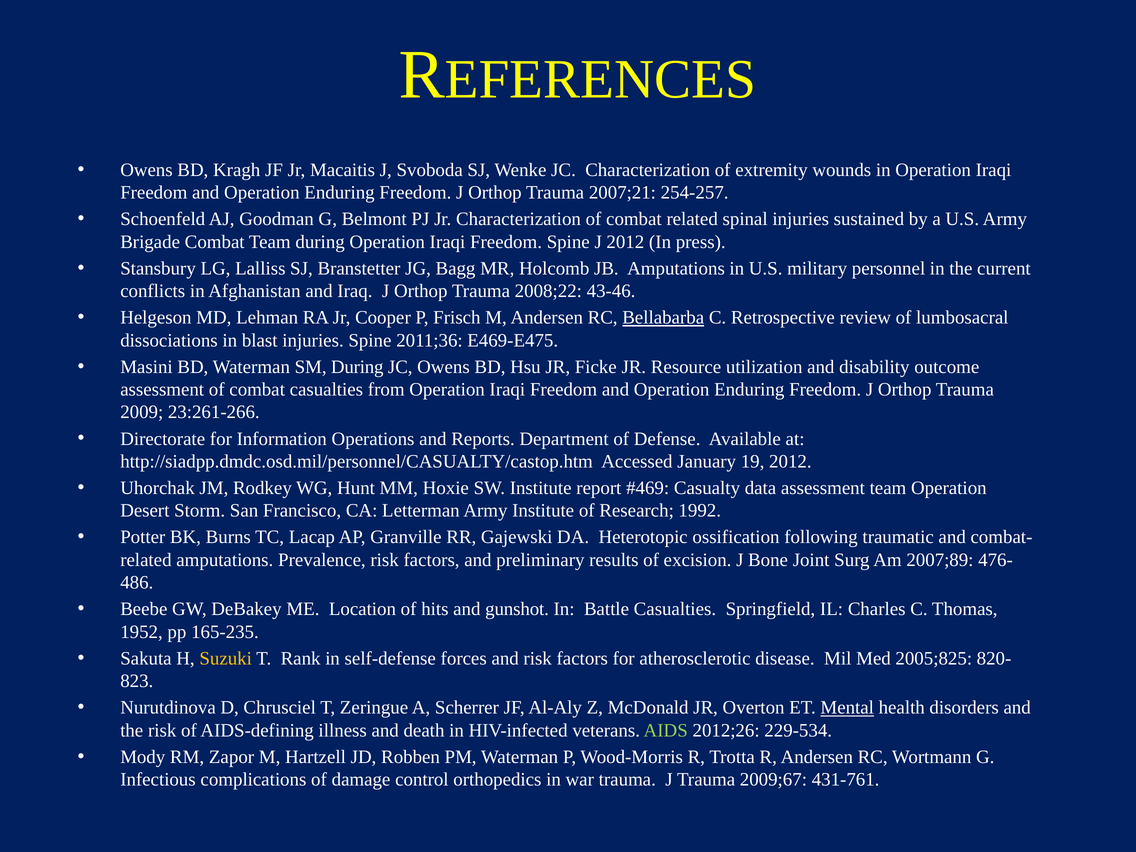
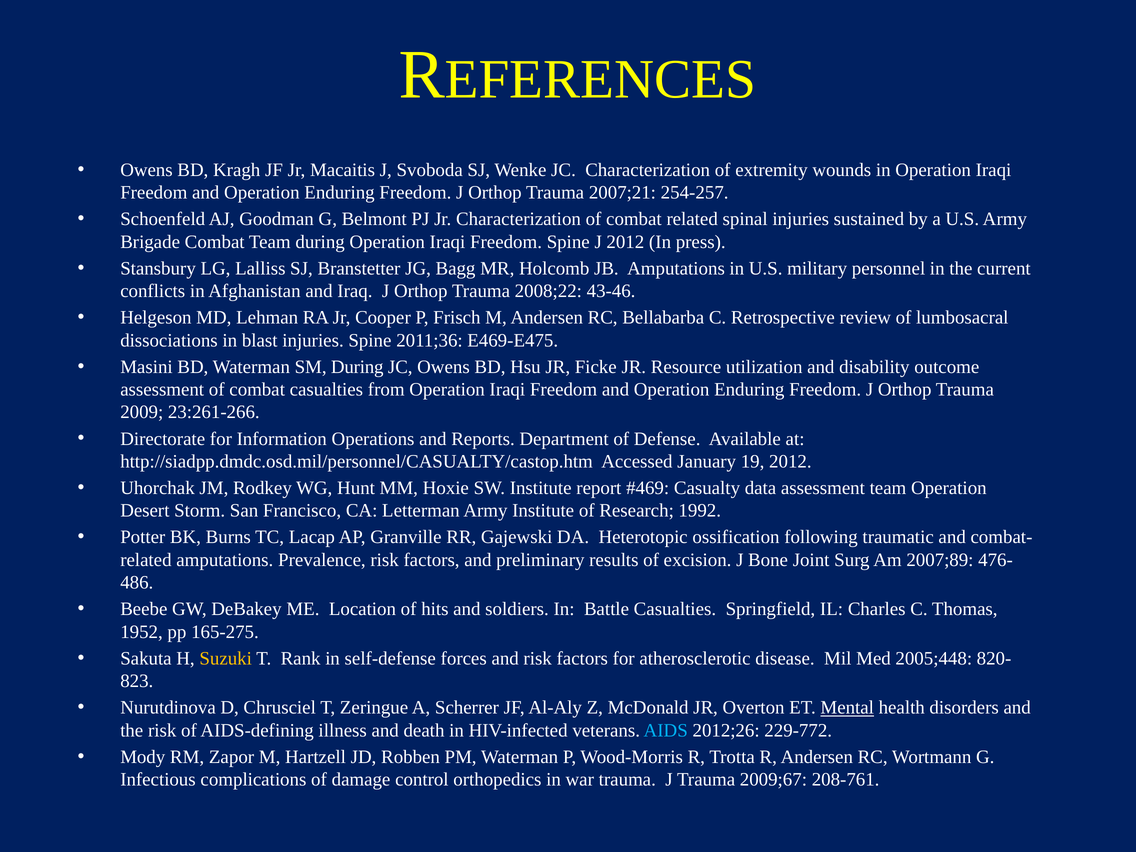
Bellabarba underline: present -> none
gunshot: gunshot -> soldiers
165-235: 165-235 -> 165-275
2005;825: 2005;825 -> 2005;448
AIDS colour: light green -> light blue
229-534: 229-534 -> 229-772
431-761: 431-761 -> 208-761
